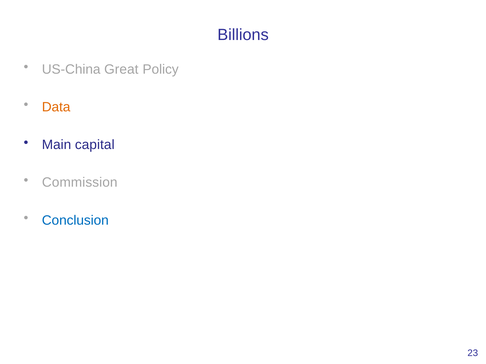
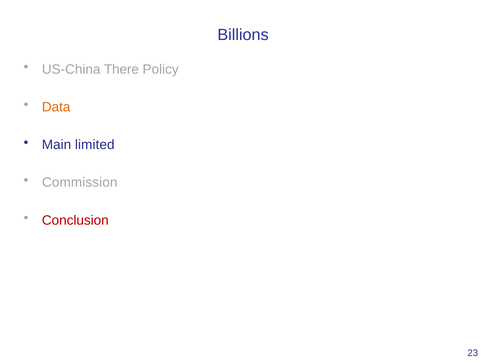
Great: Great -> There
capital: capital -> limited
Conclusion colour: blue -> red
